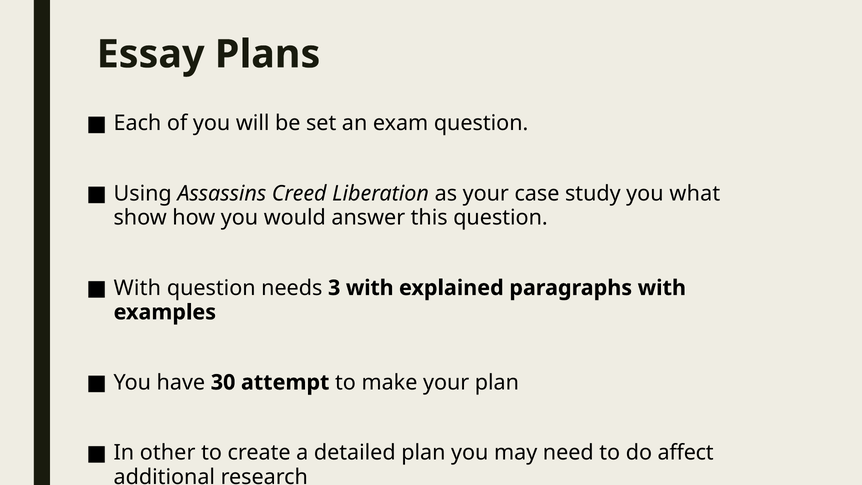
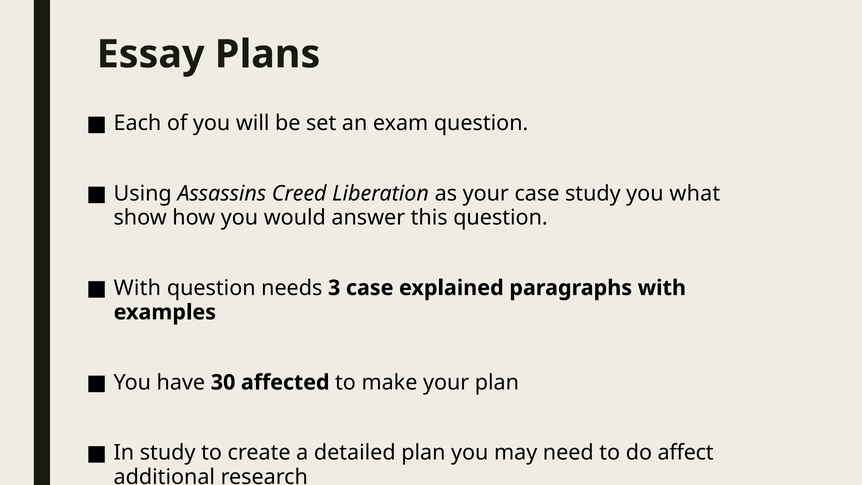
3 with: with -> case
attempt: attempt -> affected
In other: other -> study
